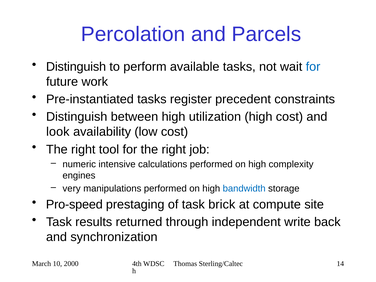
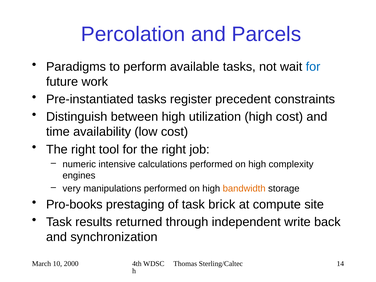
Distinguish at (76, 67): Distinguish -> Paradigms
look: look -> time
bandwidth colour: blue -> orange
Pro-speed: Pro-speed -> Pro-books
